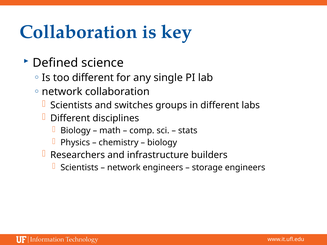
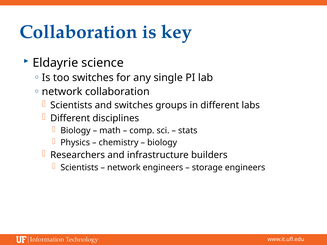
Defined: Defined -> Eldayrie
too different: different -> switches
